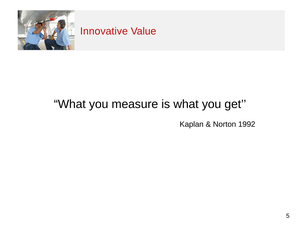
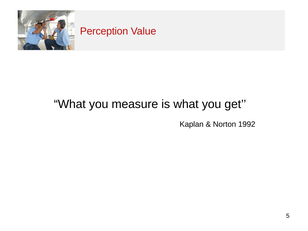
Innovative: Innovative -> Perception
